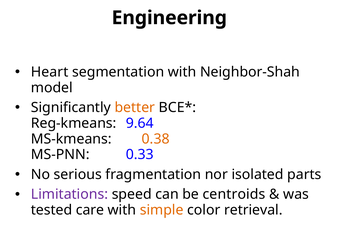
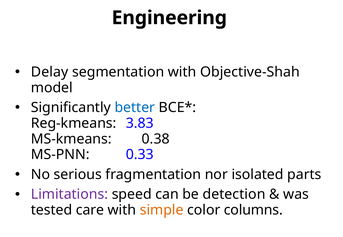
Heart: Heart -> Delay
Neighbor-Shah: Neighbor-Shah -> Objective-Shah
better colour: orange -> blue
9.64: 9.64 -> 3.83
0.38 colour: orange -> black
centroids: centroids -> detection
retrieval: retrieval -> columns
